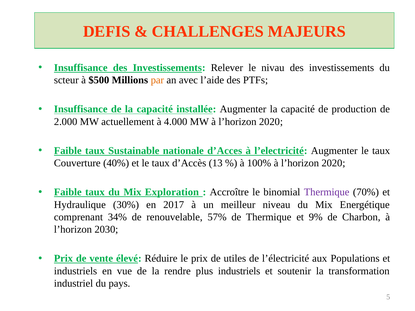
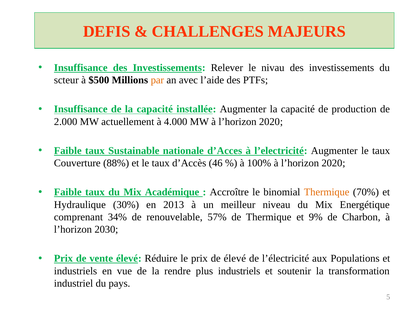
40%: 40% -> 88%
13: 13 -> 46
Exploration: Exploration -> Académique
Thermique at (327, 192) colour: purple -> orange
2017: 2017 -> 2013
de utiles: utiles -> élevé
